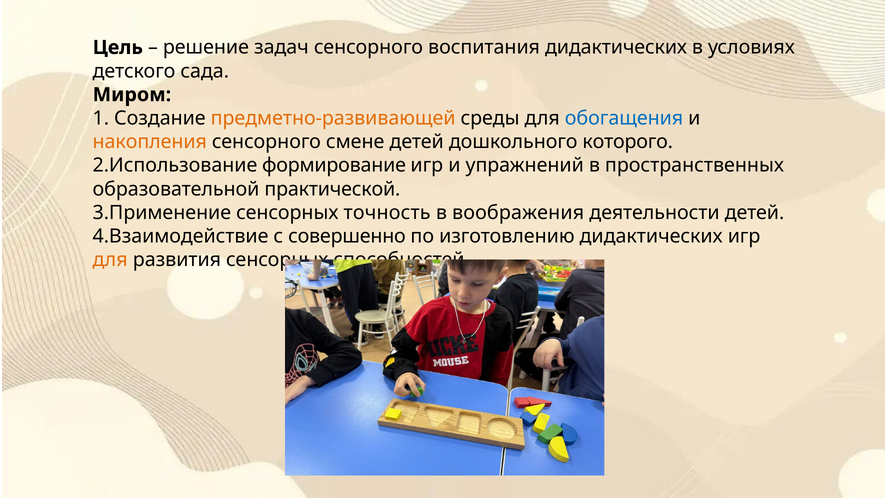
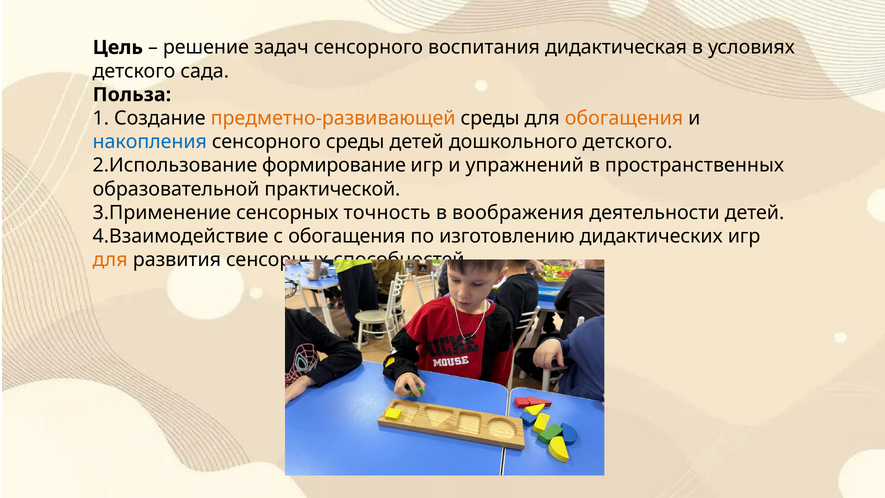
воспитания дидактических: дидактических -> дидактическая
Миром: Миром -> Польза
обогащения at (624, 118) colour: blue -> orange
накопления colour: orange -> blue
сенсорного смене: смене -> среды
дошкольного которого: которого -> детского
с совершенно: совершенно -> обогащения
